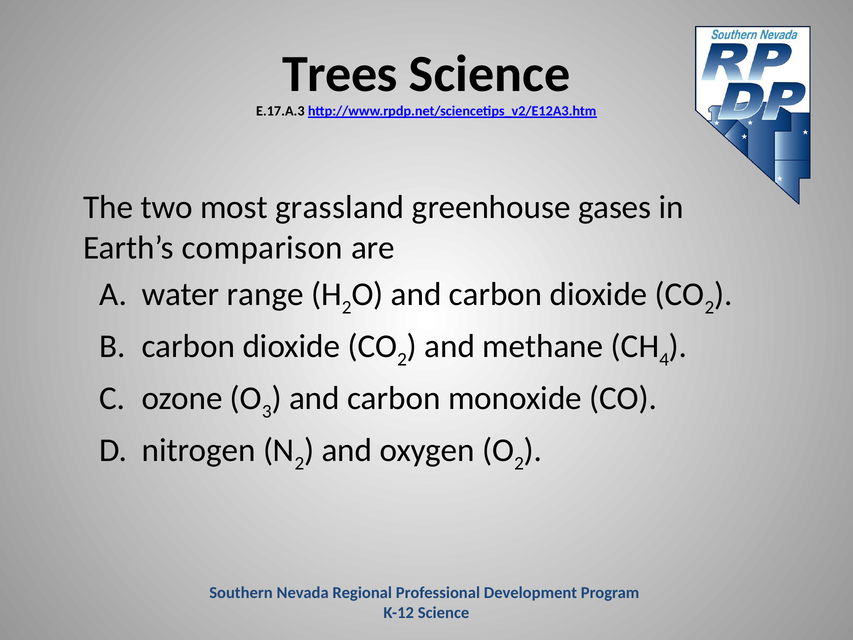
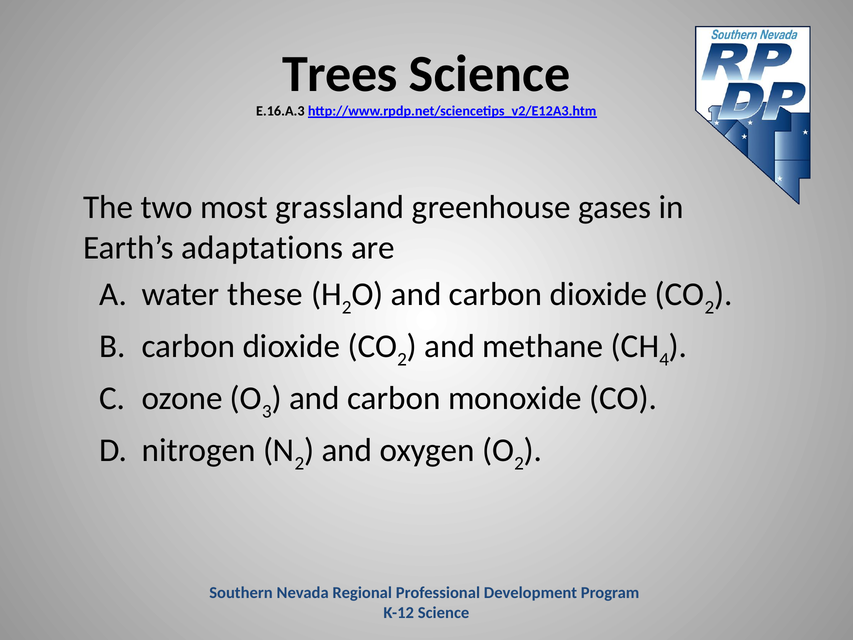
E.17.A.3: E.17.A.3 -> E.16.A.3
comparison: comparison -> adaptations
range: range -> these
